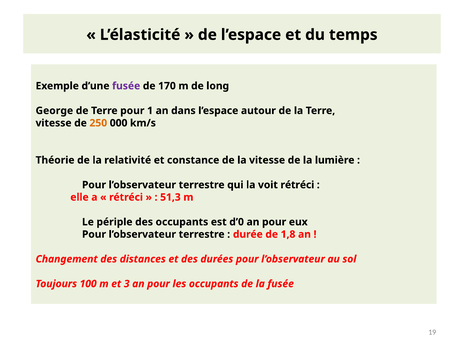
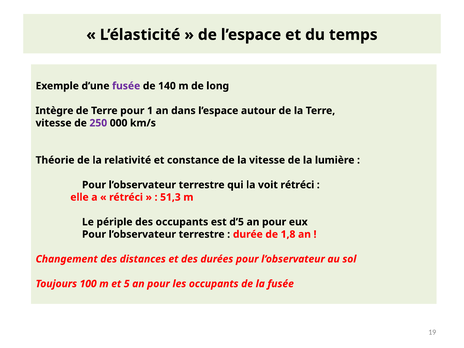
170: 170 -> 140
George: George -> Intègre
250 colour: orange -> purple
d’0: d’0 -> d’5
3: 3 -> 5
